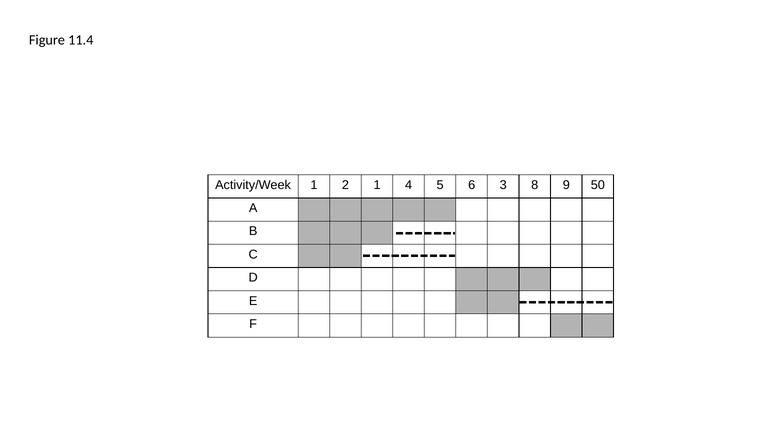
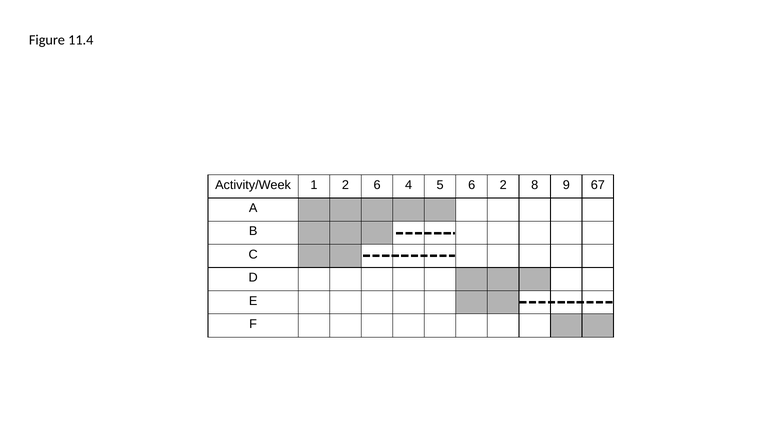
2 1: 1 -> 6
6 3: 3 -> 2
50: 50 -> 67
